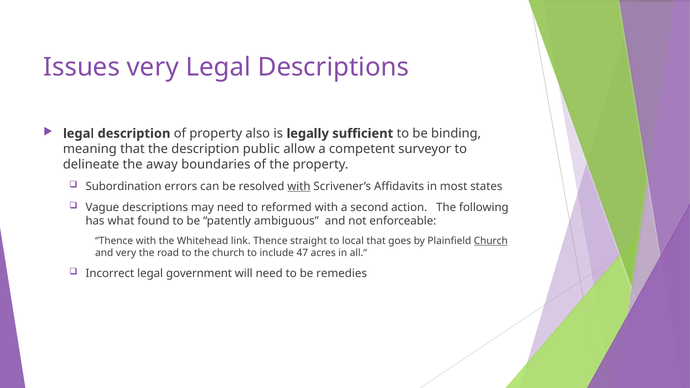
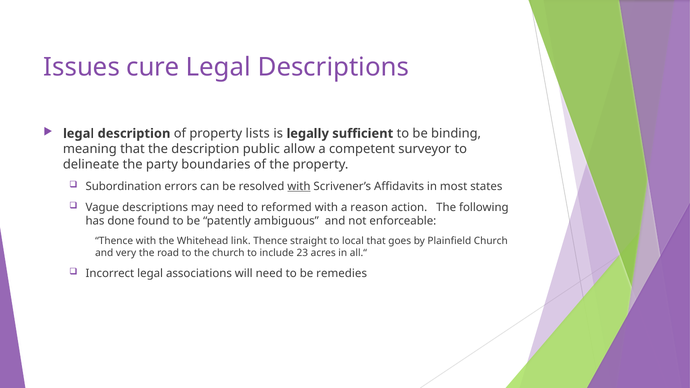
Issues very: very -> cure
also: also -> lists
away: away -> party
second: second -> reason
what: what -> done
Church at (491, 241) underline: present -> none
47: 47 -> 23
government: government -> associations
